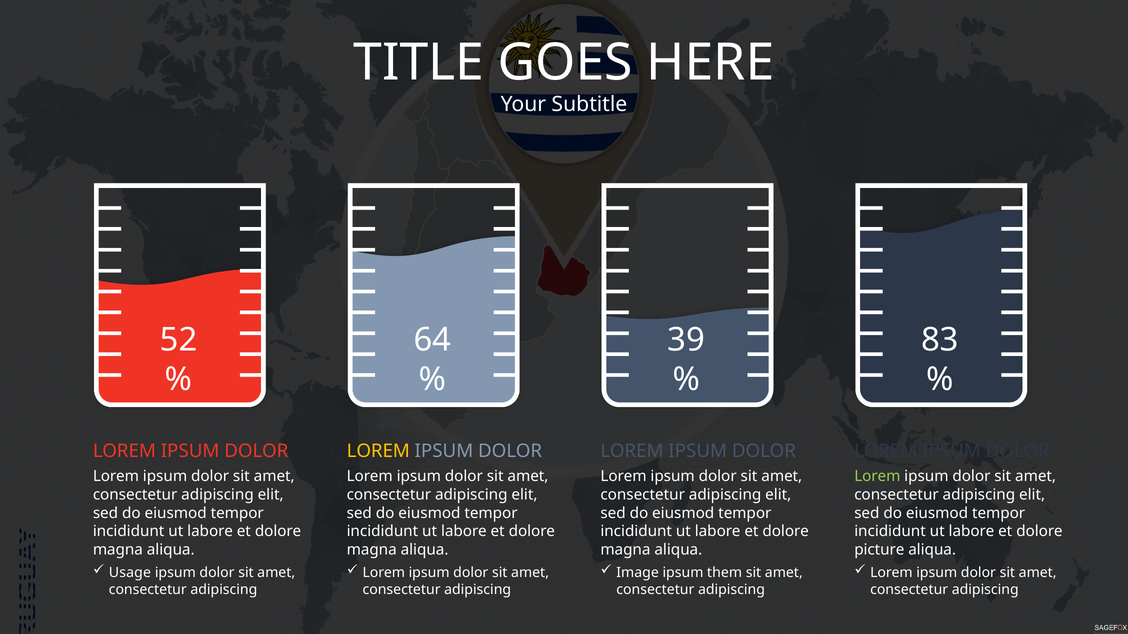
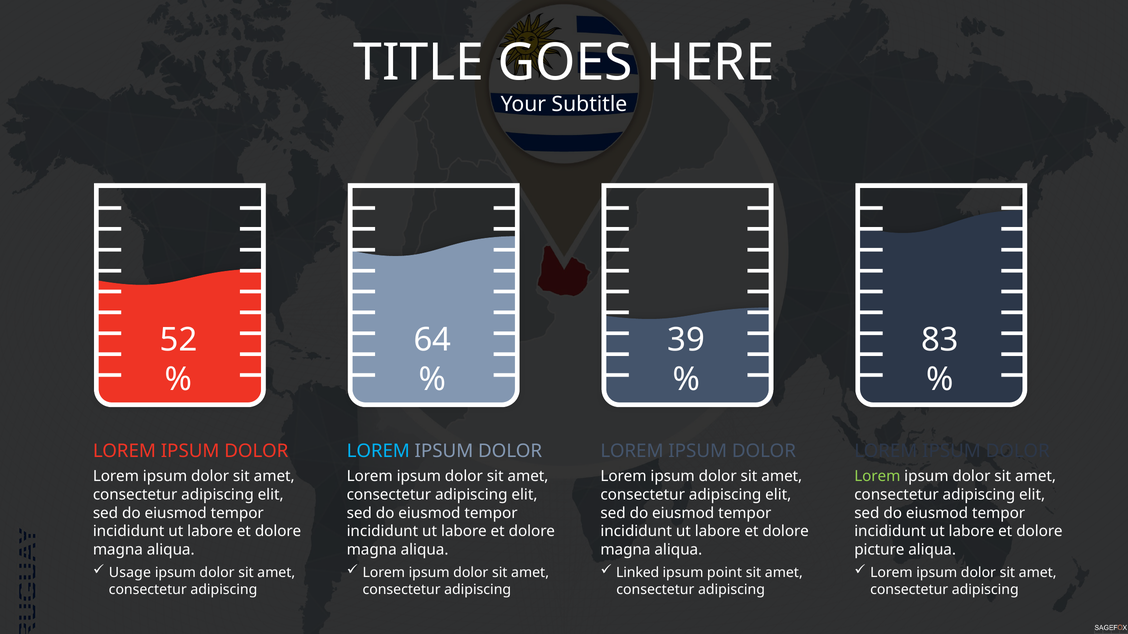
LOREM at (378, 452) colour: yellow -> light blue
Image: Image -> Linked
them: them -> point
